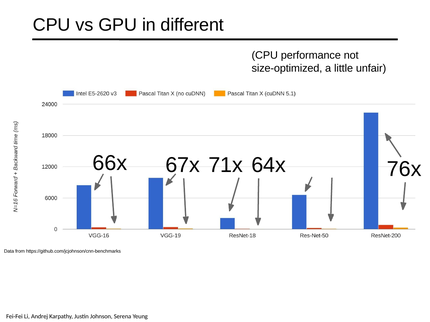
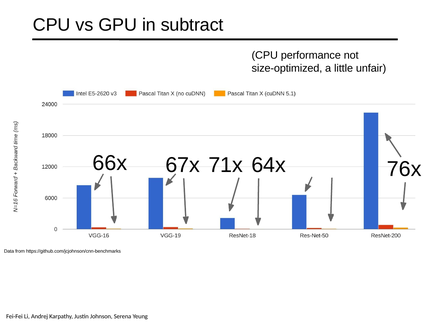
different: different -> subtract
